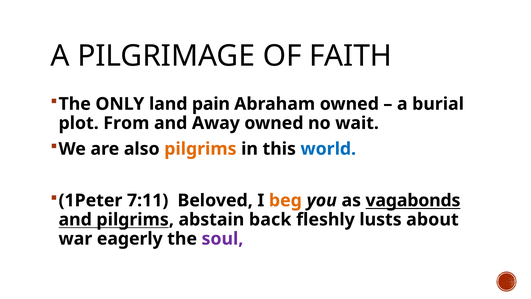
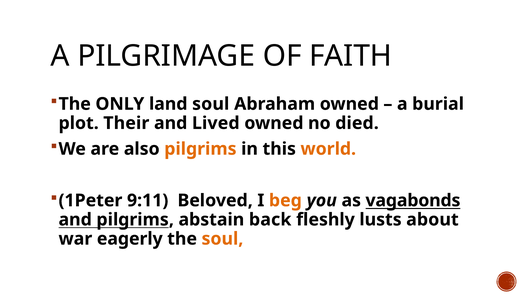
land pain: pain -> soul
From: From -> Their
Away: Away -> Lived
wait: wait -> died
world colour: blue -> orange
7:11: 7:11 -> 9:11
soul at (222, 239) colour: purple -> orange
